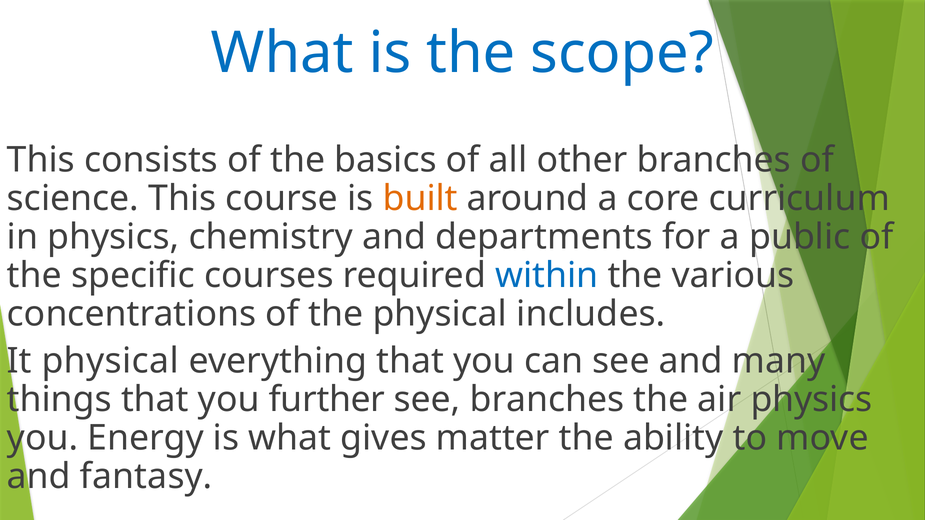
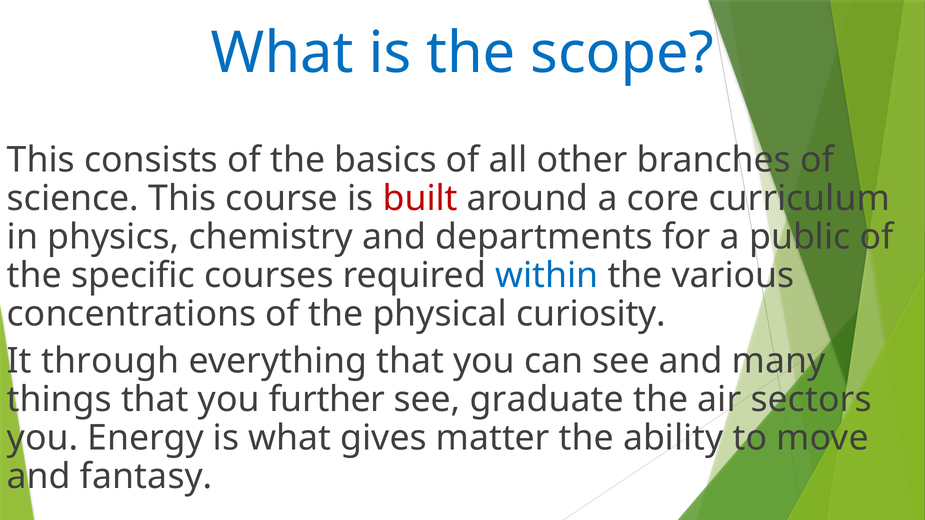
built colour: orange -> red
includes: includes -> curiosity
It physical: physical -> through
see branches: branches -> graduate
air physics: physics -> sectors
